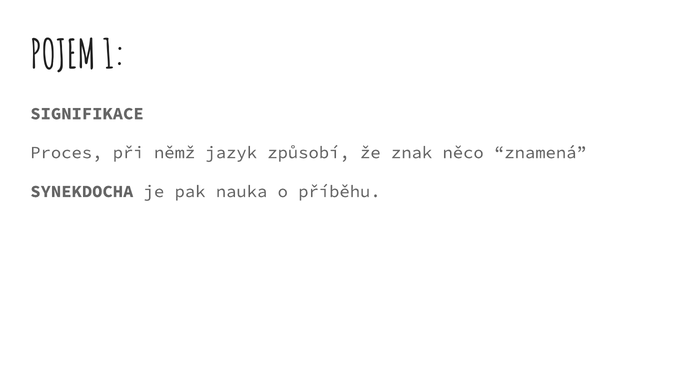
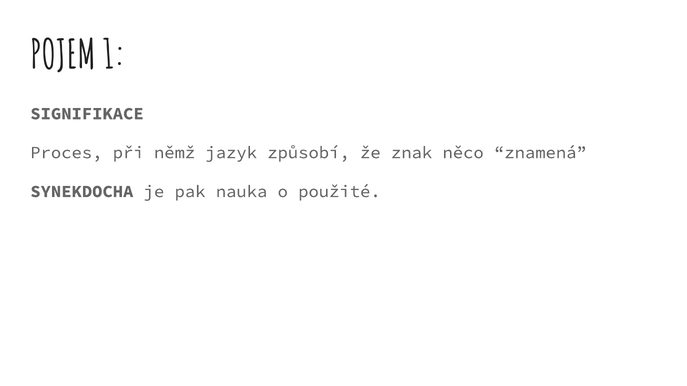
příběhu: příběhu -> použité
